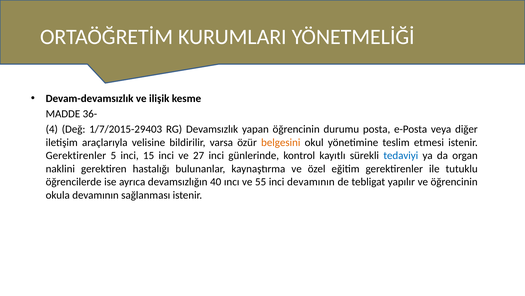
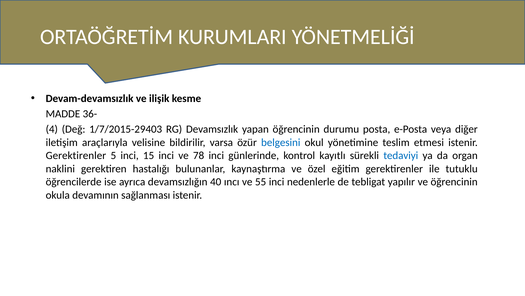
belgesini colour: orange -> blue
27: 27 -> 78
inci devamının: devamının -> nedenlerle
